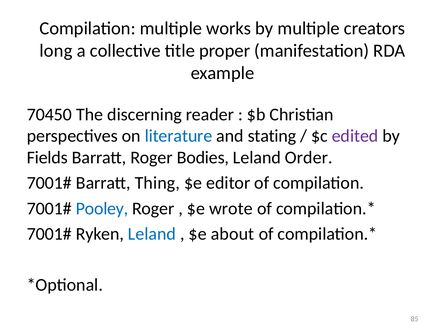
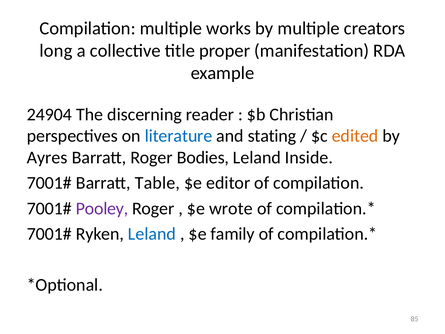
70450: 70450 -> 24904
edited colour: purple -> orange
Fields: Fields -> Ayres
Order: Order -> Inside
Thing: Thing -> Table
Pooley colour: blue -> purple
about: about -> family
